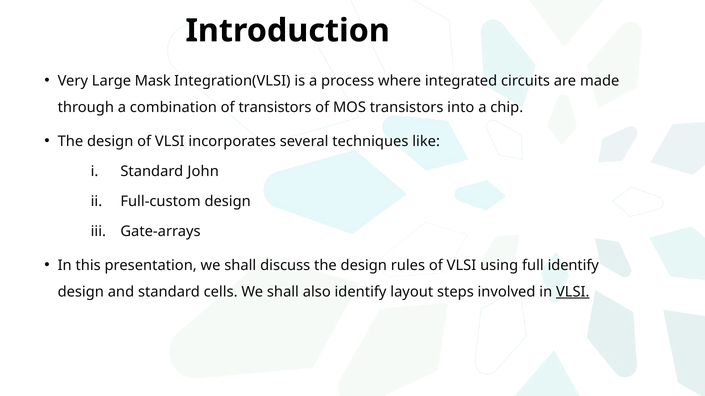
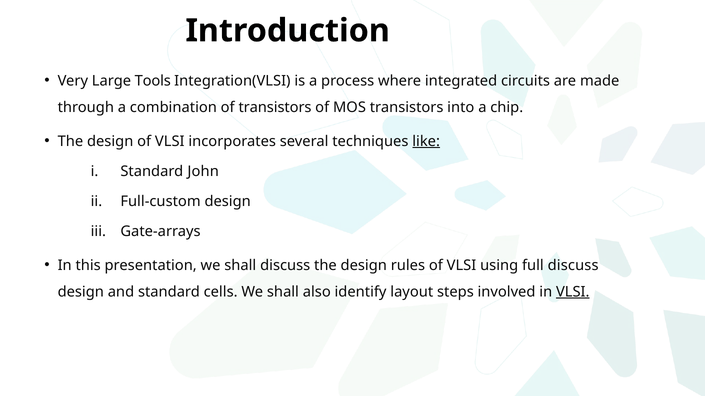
Mask: Mask -> Tools
like underline: none -> present
full identify: identify -> discuss
